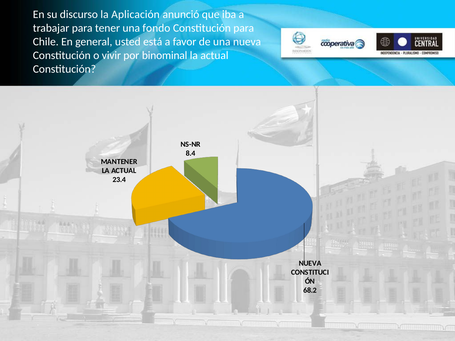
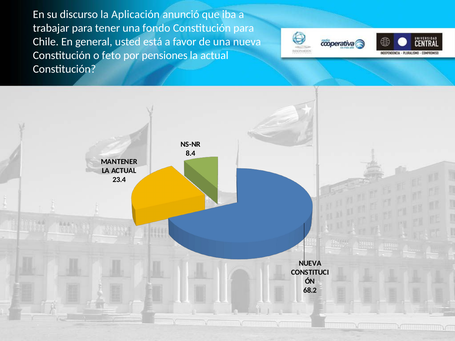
vivir: vivir -> feto
binominal: binominal -> pensiones
